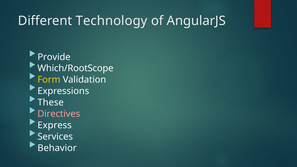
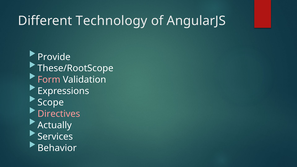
Which/RootScope: Which/RootScope -> These/RootScope
Form colour: yellow -> pink
These: These -> Scope
Express: Express -> Actually
